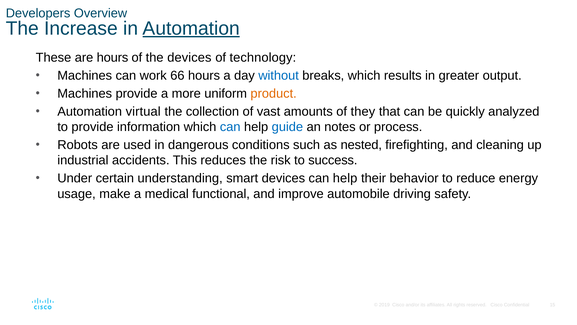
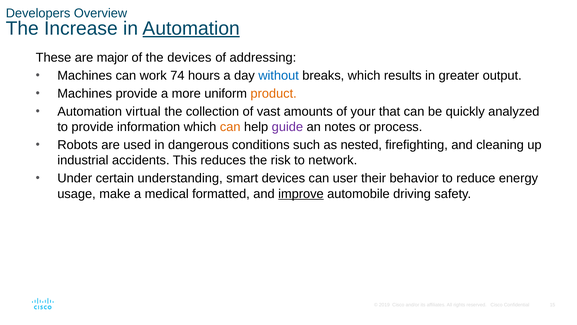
are hours: hours -> major
technology: technology -> addressing
66: 66 -> 74
they: they -> your
can at (230, 127) colour: blue -> orange
guide colour: blue -> purple
success: success -> network
devices can help: help -> user
functional: functional -> formatted
improve underline: none -> present
